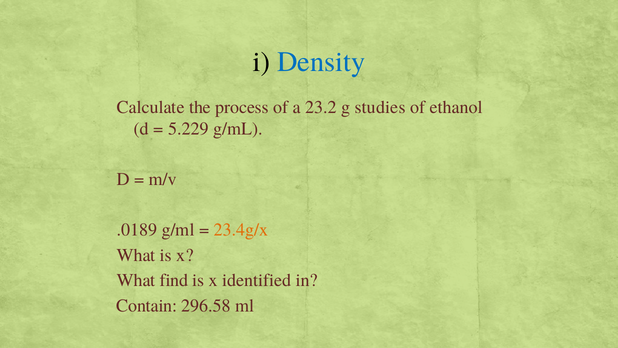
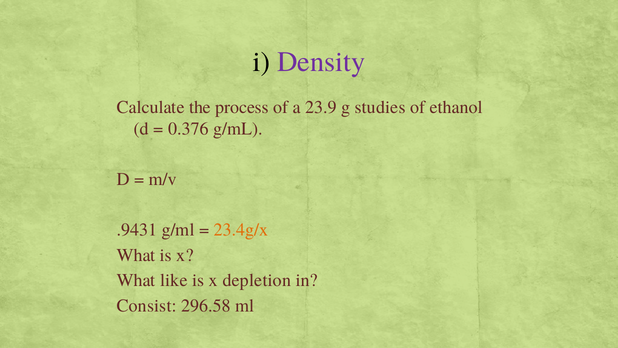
Density colour: blue -> purple
23.2: 23.2 -> 23.9
5.229: 5.229 -> 0.376
.0189: .0189 -> .9431
find: find -> like
identified: identified -> depletion
Contain: Contain -> Consist
